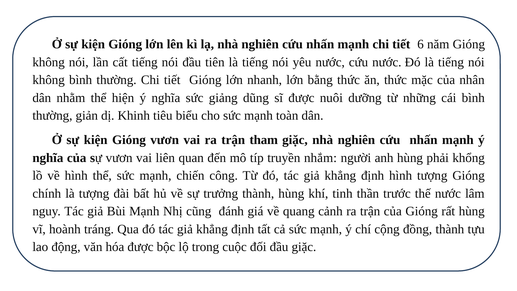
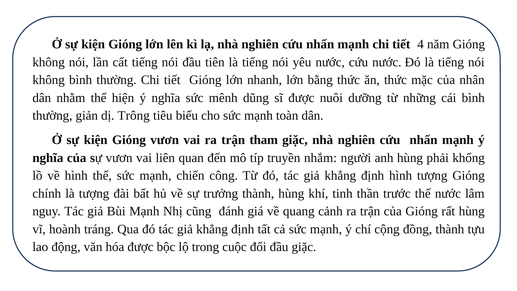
6: 6 -> 4
giảng: giảng -> mênh
Khinh: Khinh -> Trông
